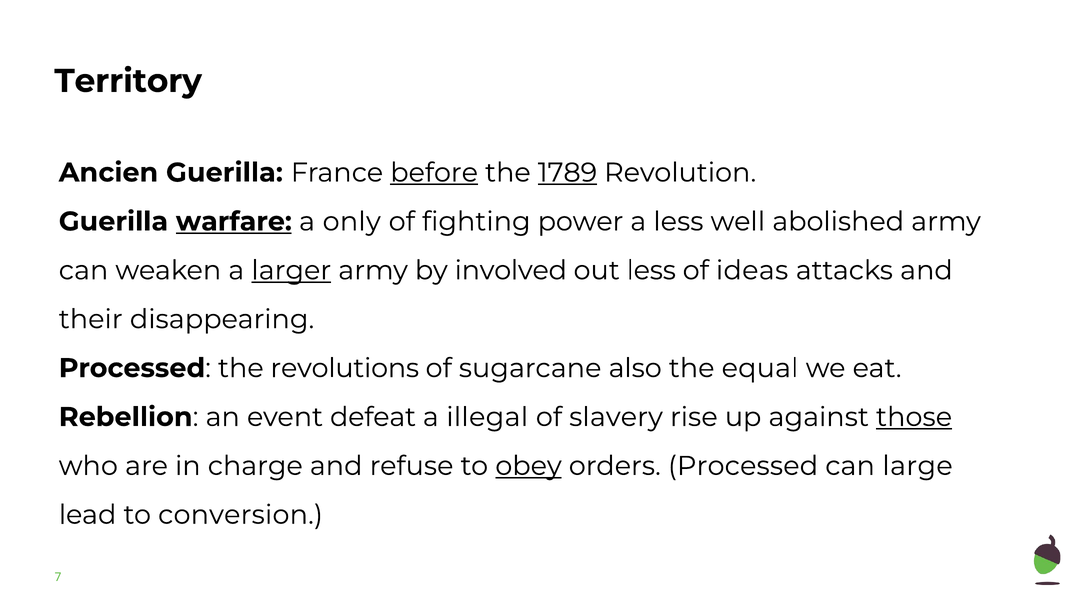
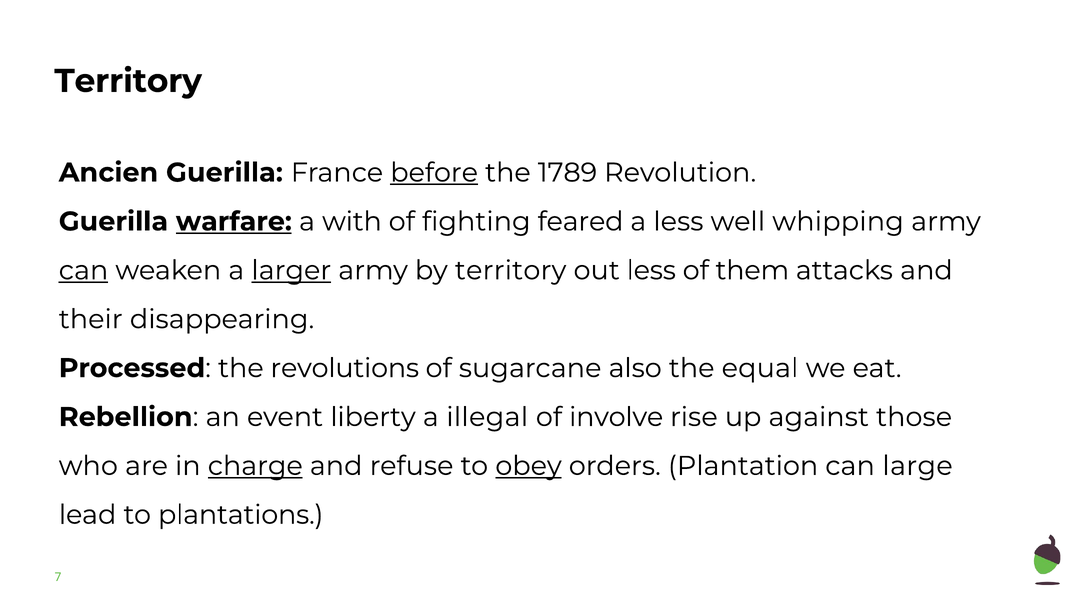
1789 underline: present -> none
only: only -> with
power: power -> feared
abolished: abolished -> whipping
can at (84, 270) underline: none -> present
by involved: involved -> territory
ideas: ideas -> them
defeat: defeat -> liberty
slavery: slavery -> involve
those underline: present -> none
charge underline: none -> present
orders Processed: Processed -> Plantation
conversion: conversion -> plantations
